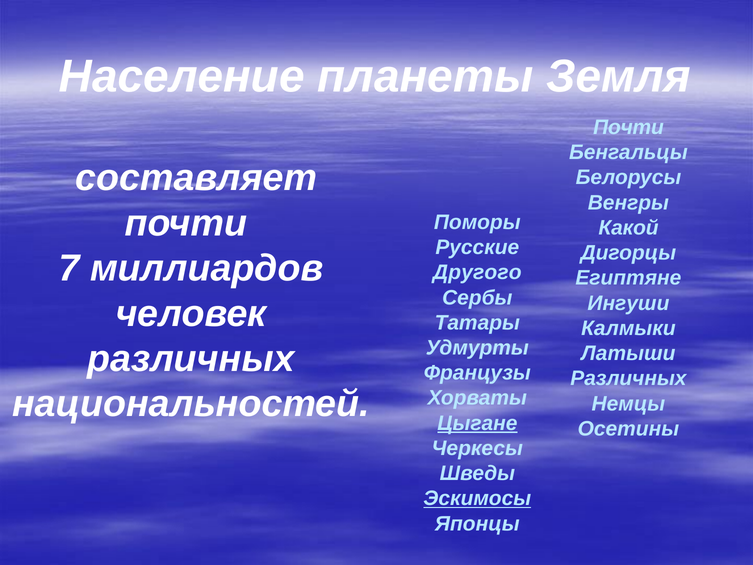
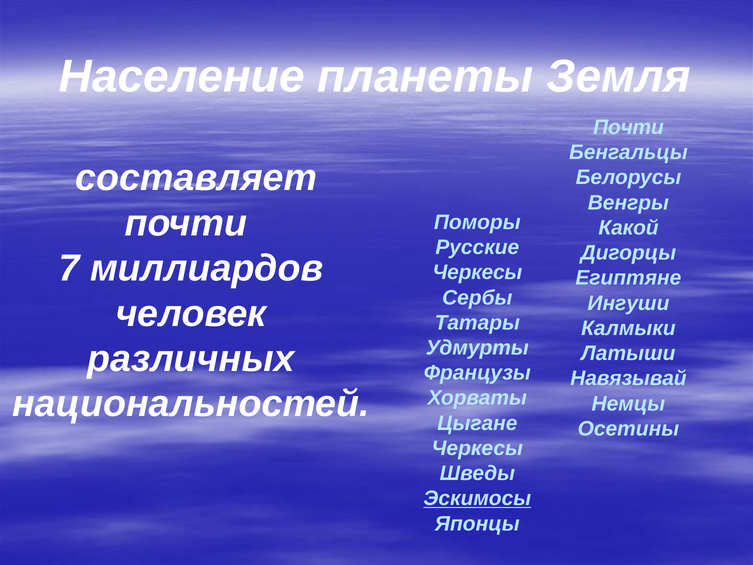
Другого at (477, 272): Другого -> Черкесы
Различных at (628, 378): Различных -> Навязывай
Цыгане underline: present -> none
